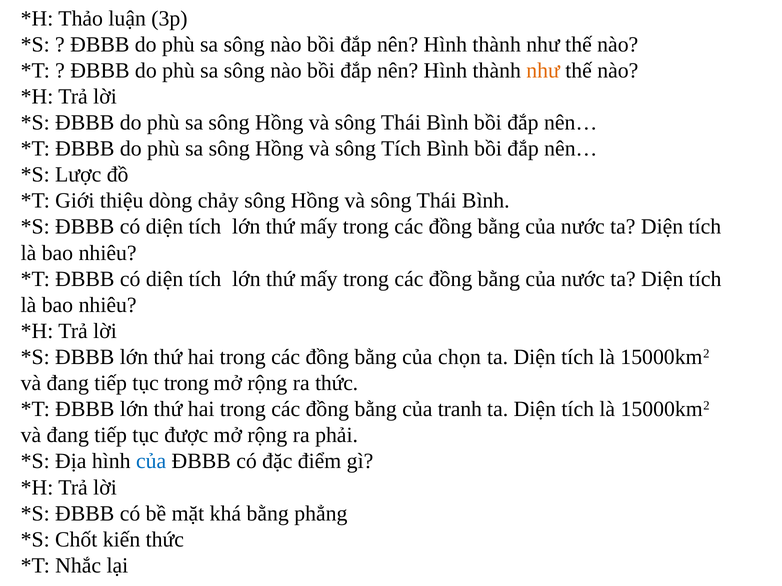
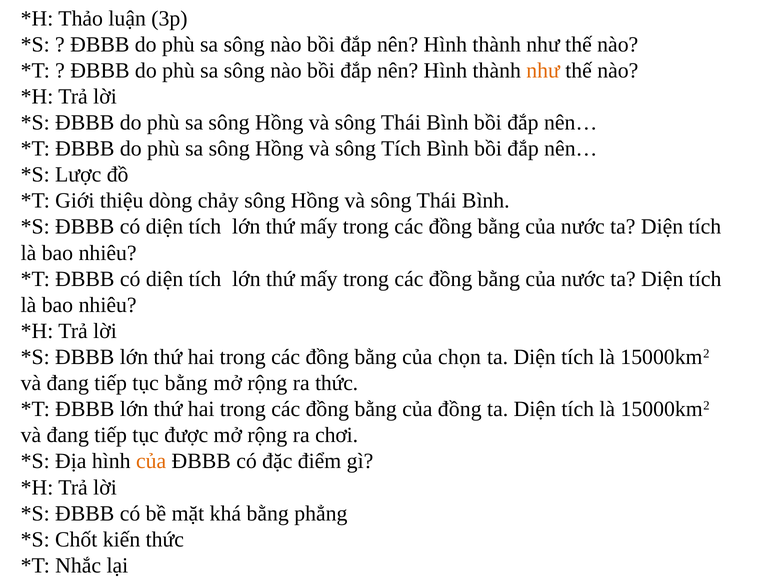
tục trong: trong -> bằng
của tranh: tranh -> đồng
phải: phải -> chơi
của at (151, 462) colour: blue -> orange
